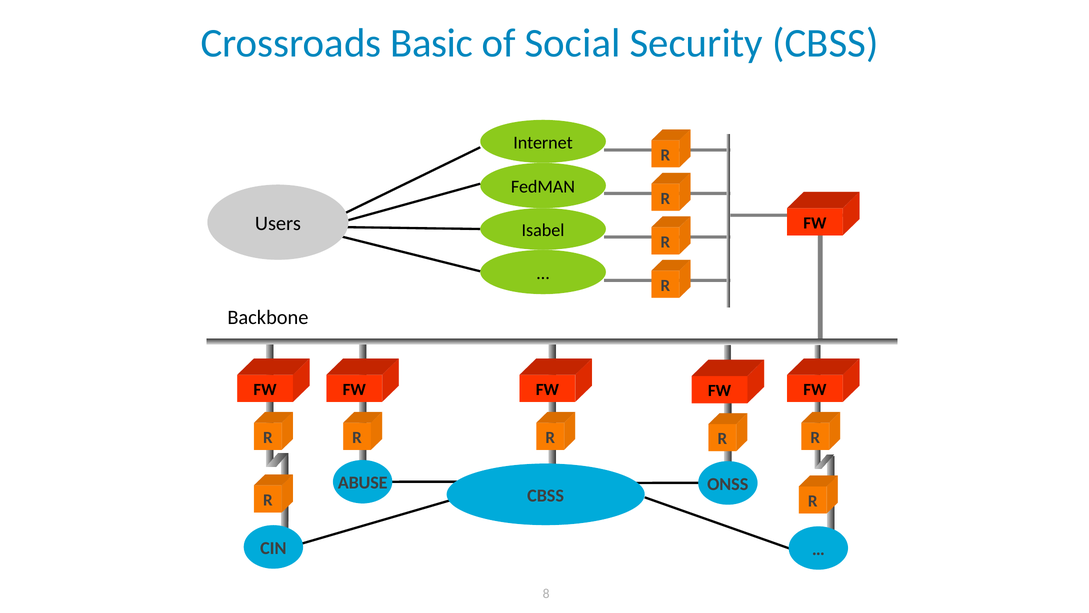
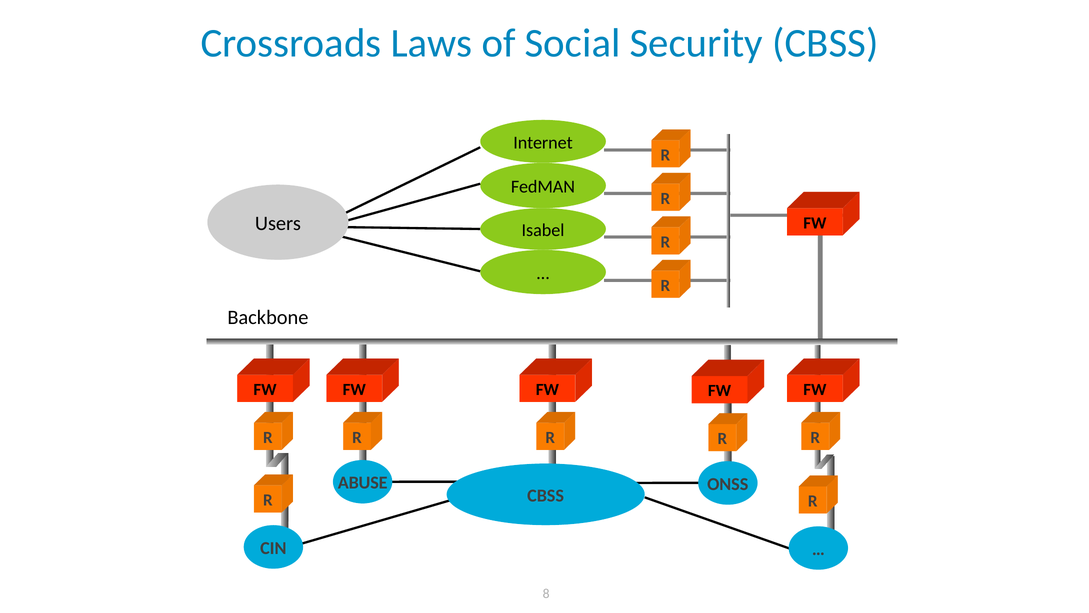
Basic: Basic -> Laws
